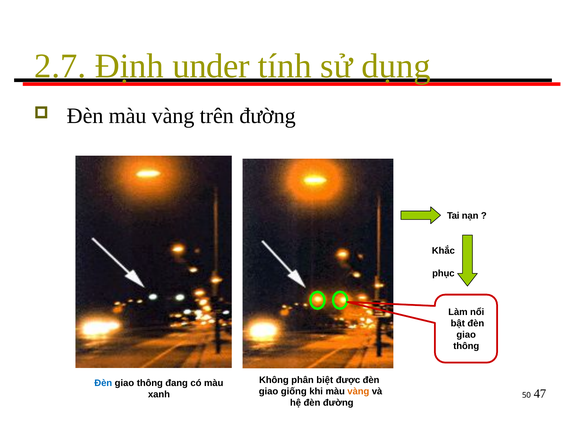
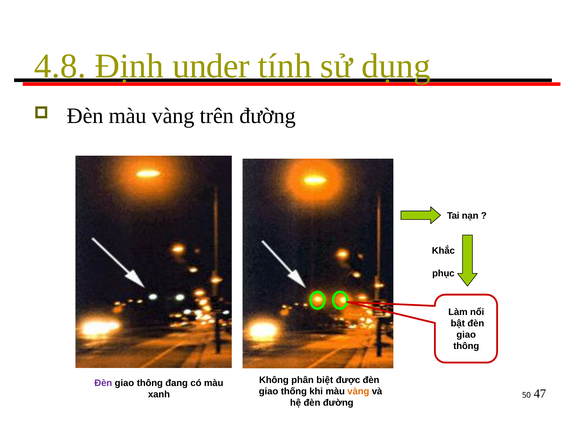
2.7: 2.7 -> 4.8
Đèn at (103, 383) colour: blue -> purple
giống: giống -> thống
